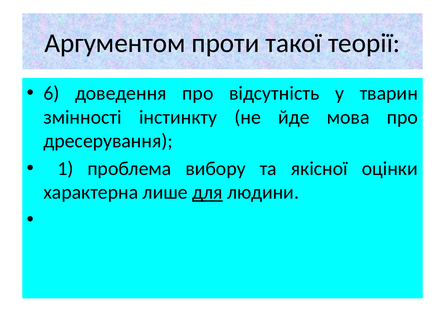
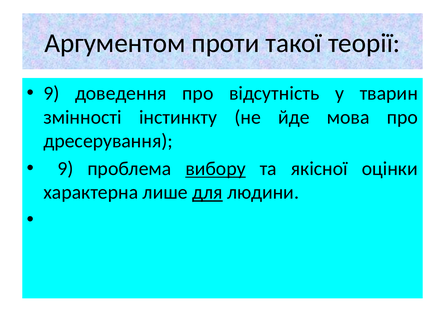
6 at (51, 93): 6 -> 9
1 at (65, 169): 1 -> 9
вибору underline: none -> present
